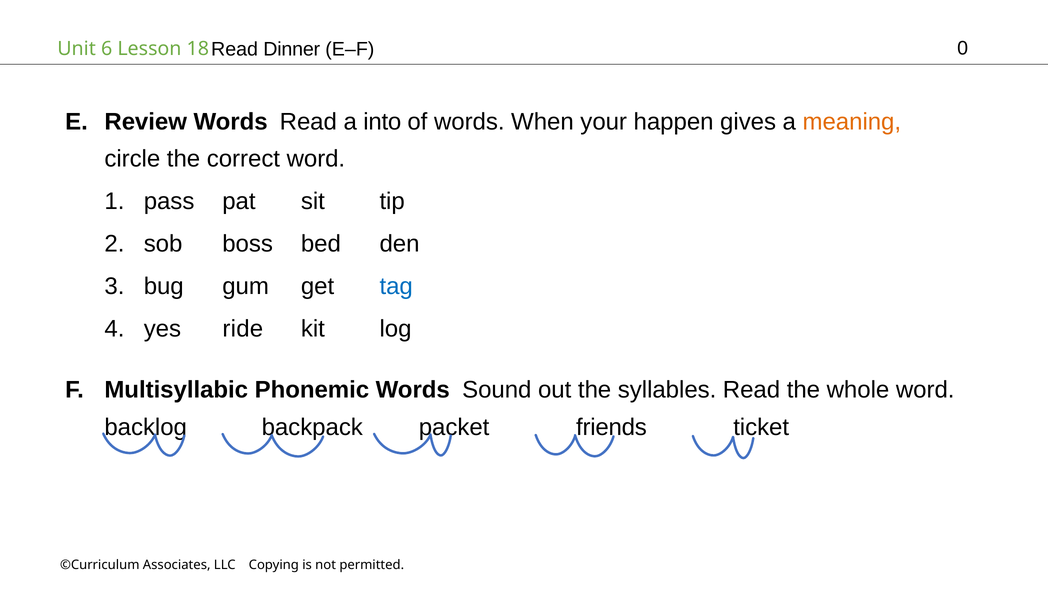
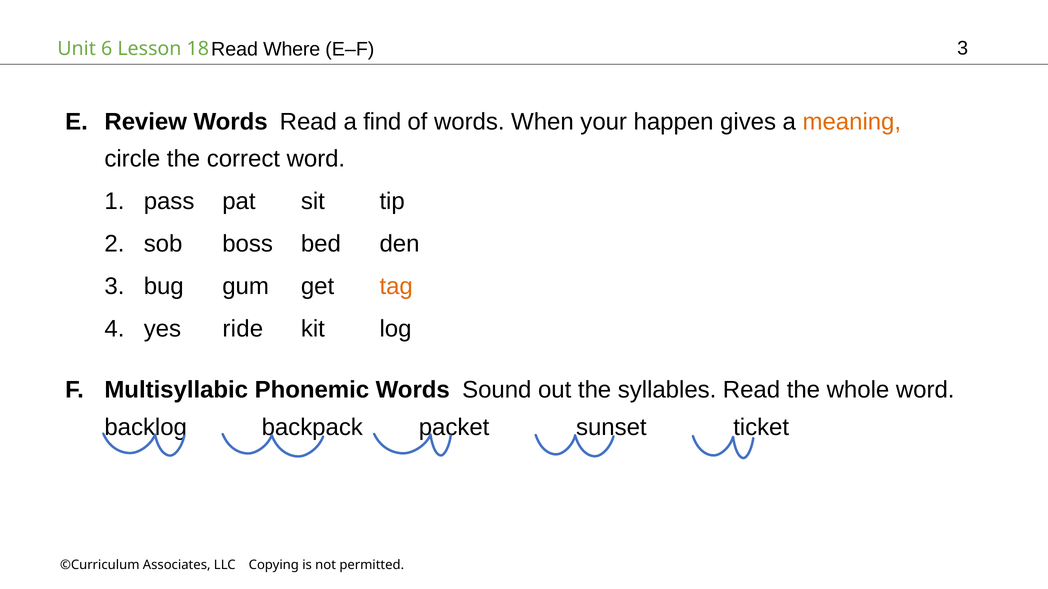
Dinner: Dinner -> Where
0 at (963, 48): 0 -> 3
into: into -> find
tag colour: blue -> orange
friends: friends -> sunset
